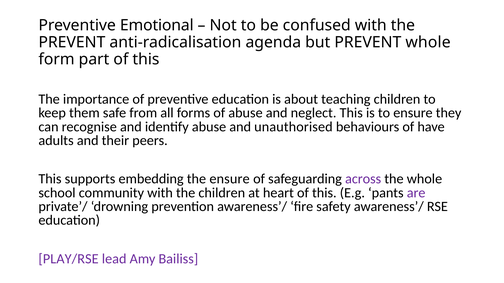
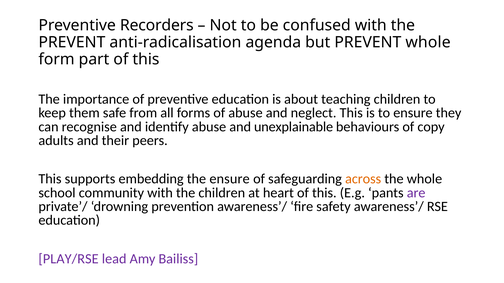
Emotional: Emotional -> Recorders
unauthorised: unauthorised -> unexplainable
have: have -> copy
across colour: purple -> orange
